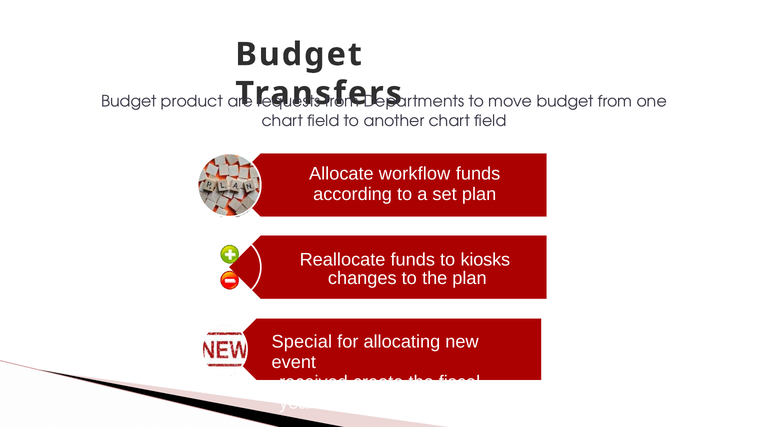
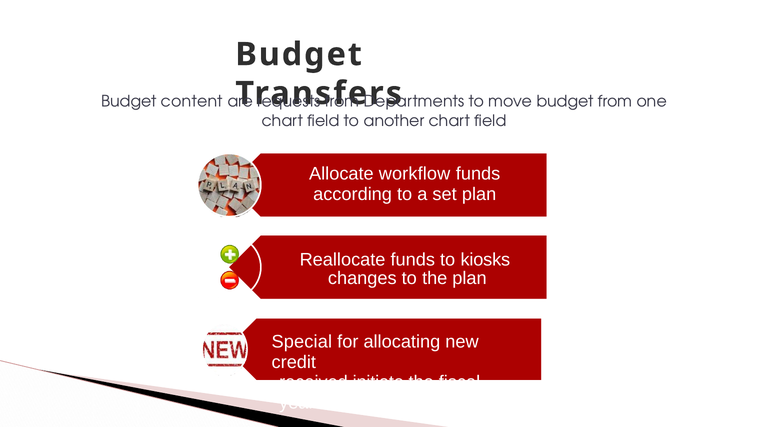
product: product -> content
event: event -> credit
create: create -> initiate
